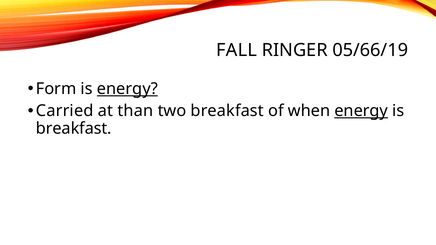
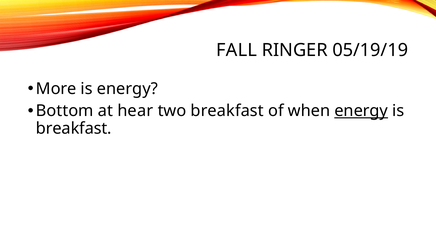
05/66/19: 05/66/19 -> 05/19/19
Form: Form -> More
energy at (127, 89) underline: present -> none
Carried: Carried -> Bottom
than: than -> hear
